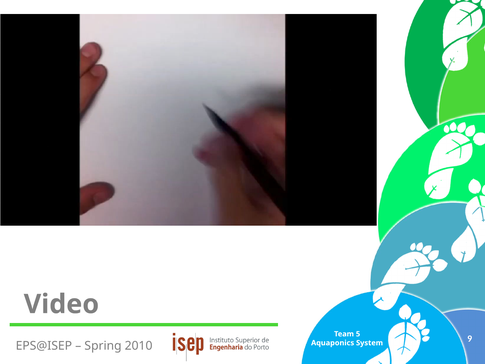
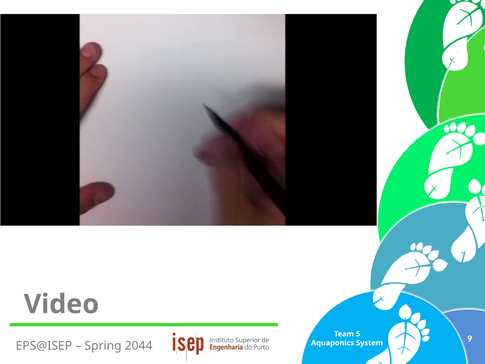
2010: 2010 -> 2044
